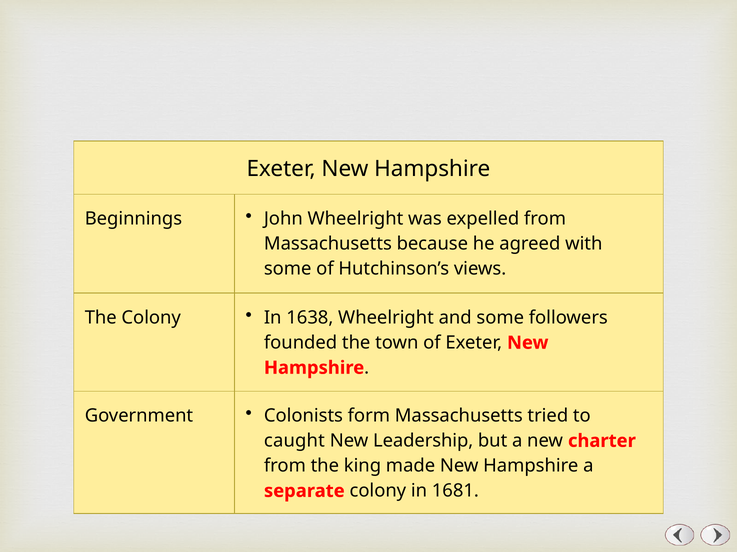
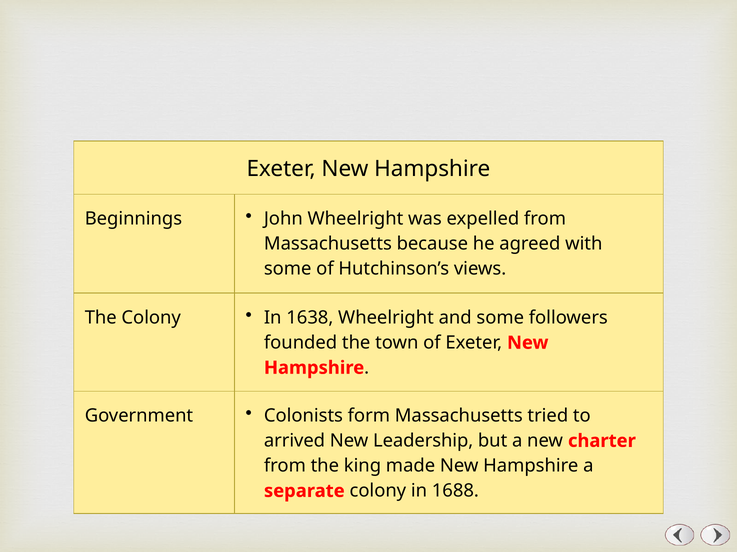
caught: caught -> arrived
1681: 1681 -> 1688
